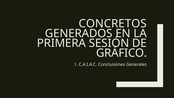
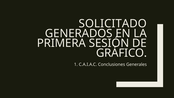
CONCRETOS: CONCRETOS -> SOLICITADO
